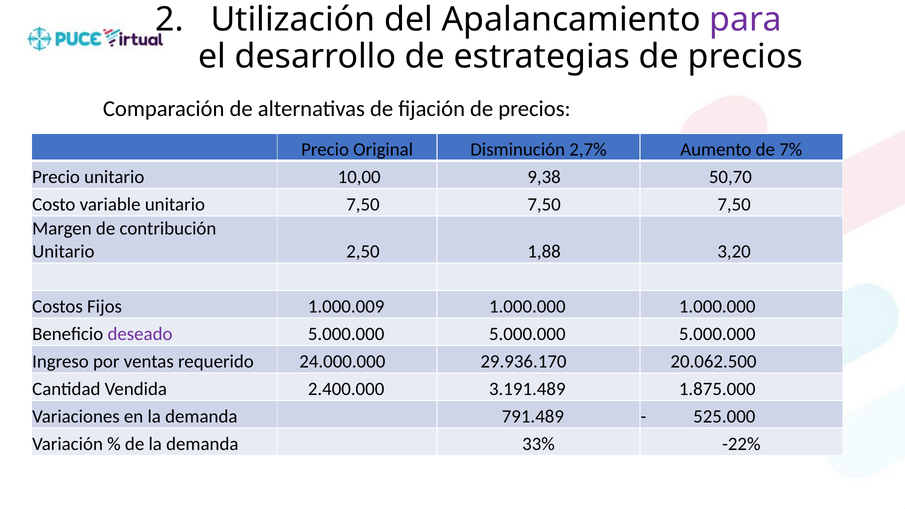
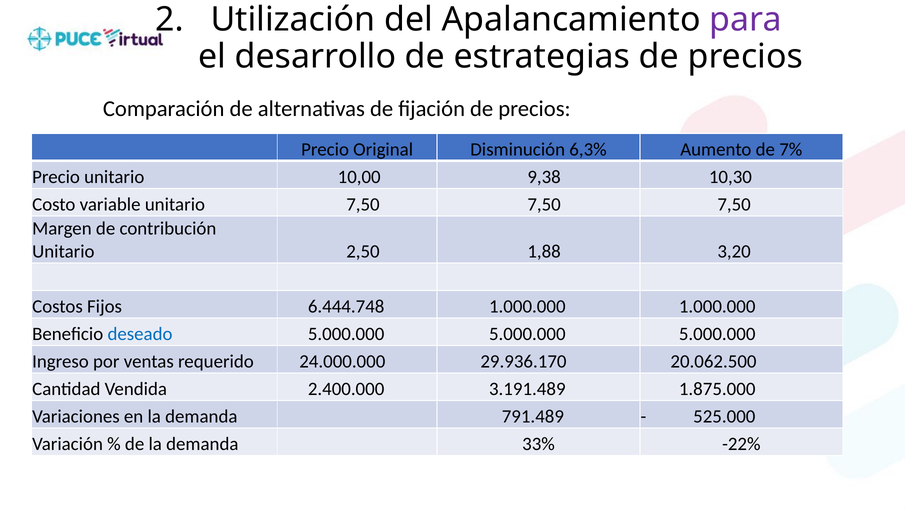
2,7%: 2,7% -> 6,3%
50,70: 50,70 -> 10,30
1.000.009: 1.000.009 -> 6.444.748
deseado colour: purple -> blue
